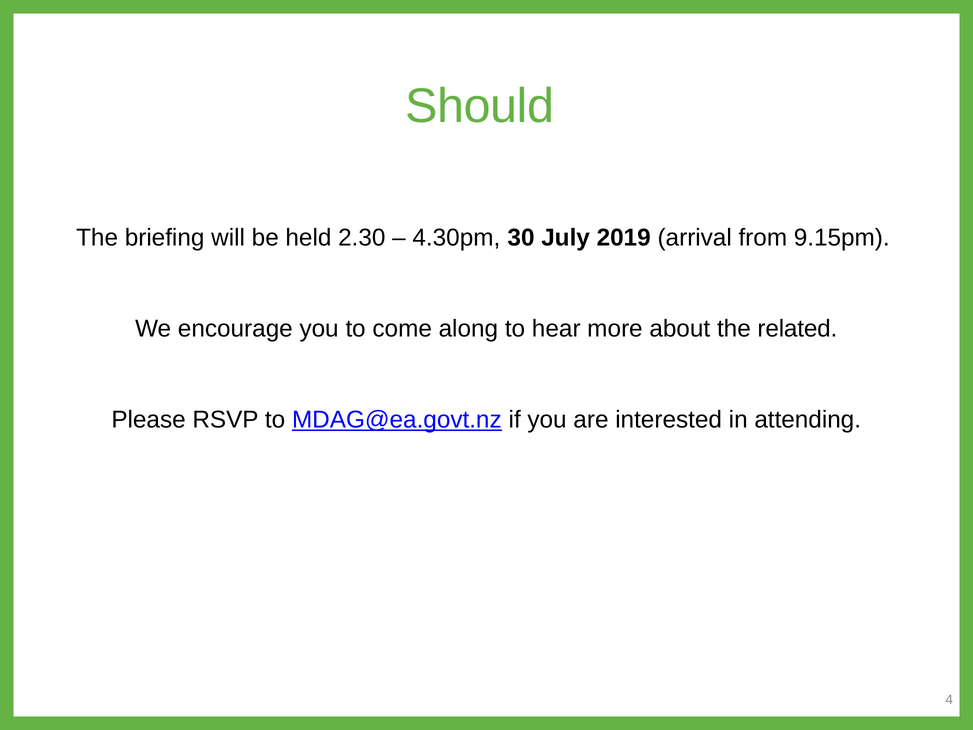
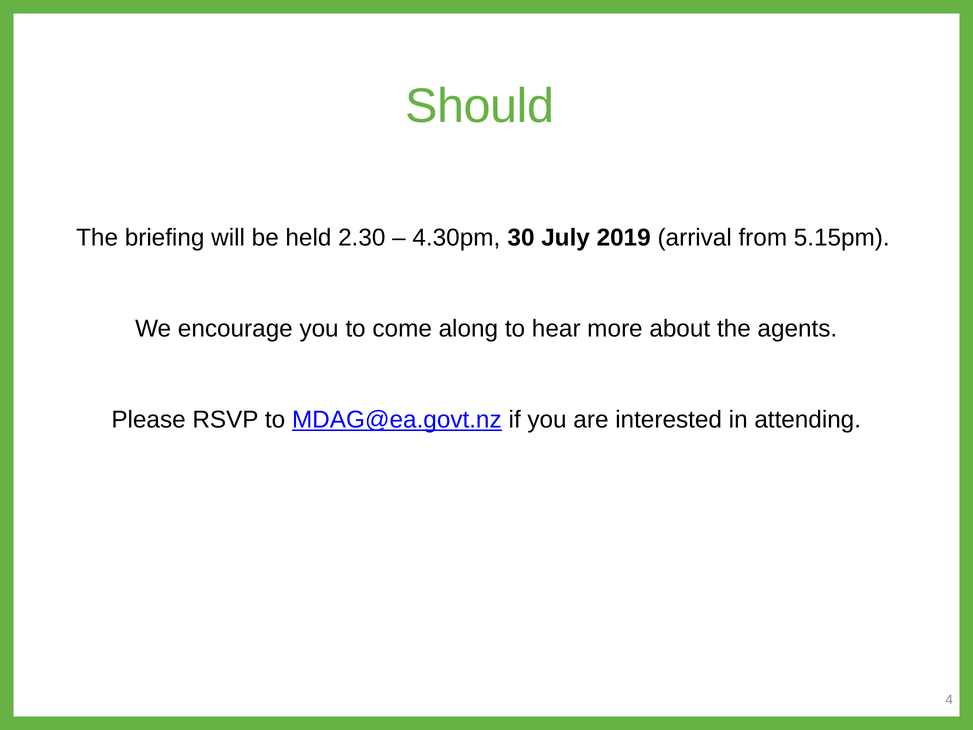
9.15pm: 9.15pm -> 5.15pm
related: related -> agents
